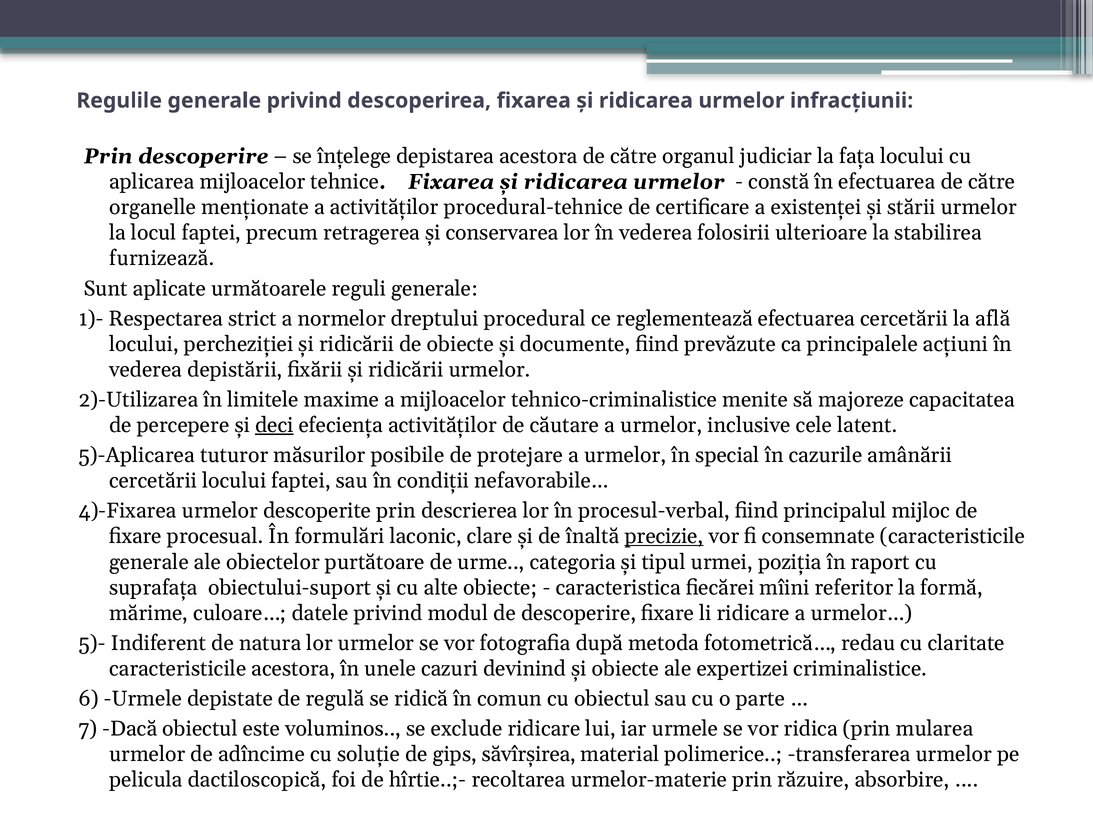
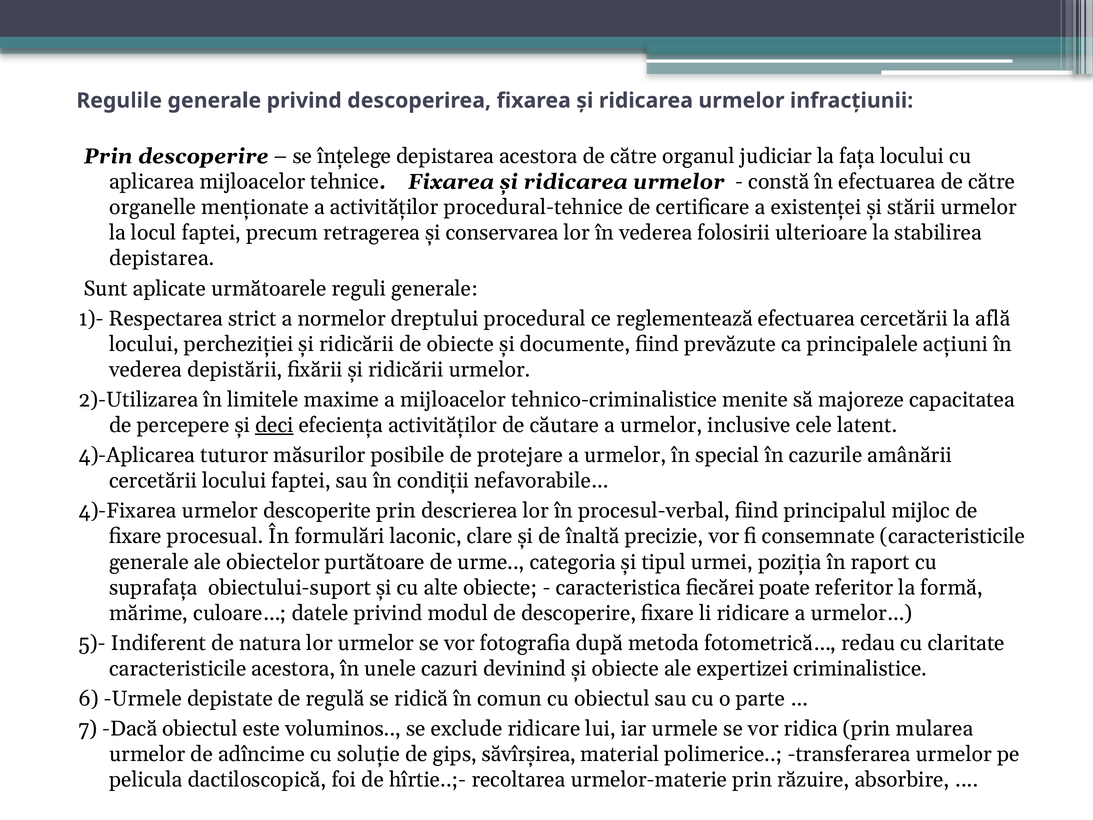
furnizează at (162, 258): furnizează -> depistarea
5)-Aplicarea: 5)-Aplicarea -> 4)-Aplicarea
precizie underline: present -> none
mîini: mîini -> poate
